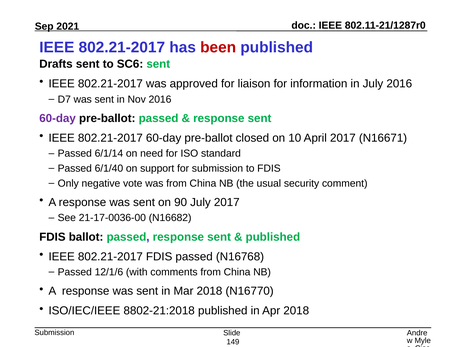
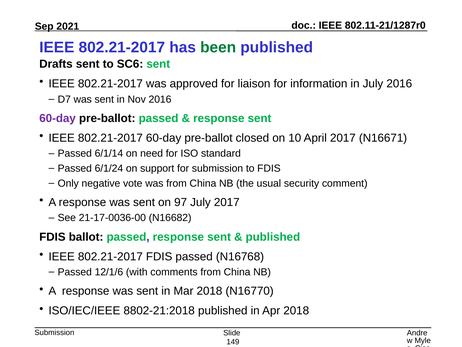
been colour: red -> green
6/1/40: 6/1/40 -> 6/1/24
90: 90 -> 97
